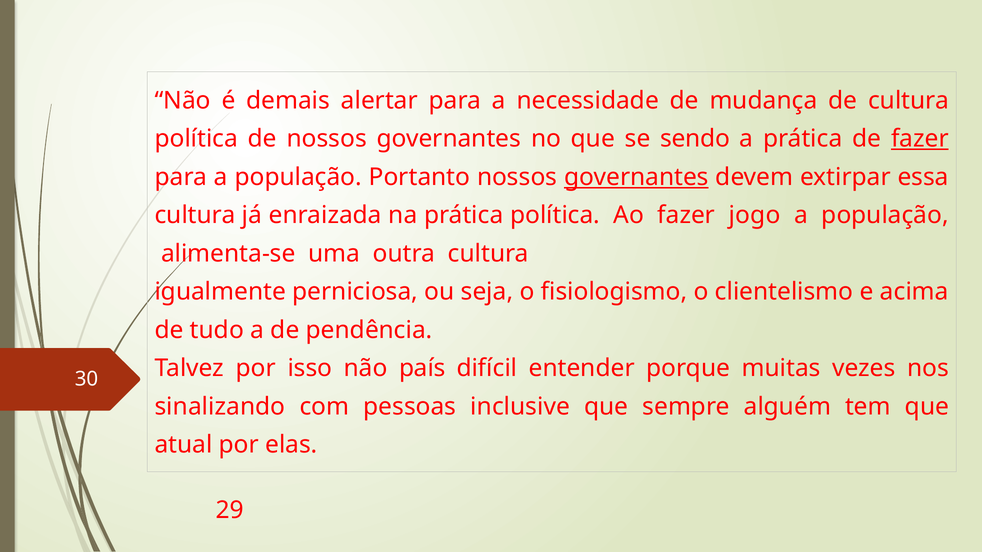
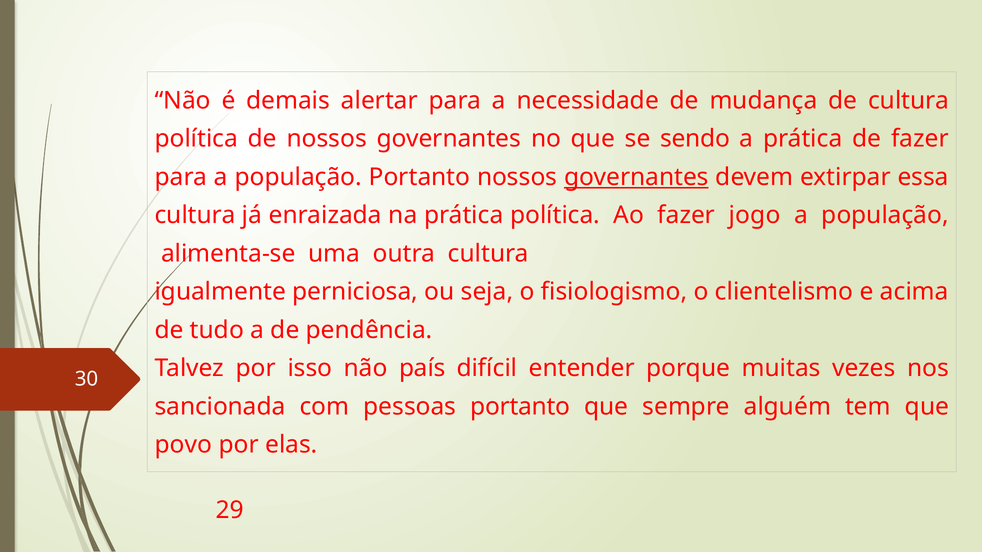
fazer at (920, 139) underline: present -> none
sinalizando: sinalizando -> sancionada
pessoas inclusive: inclusive -> portanto
atual: atual -> povo
